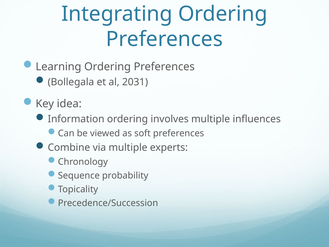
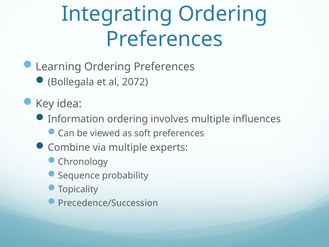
2031: 2031 -> 2072
